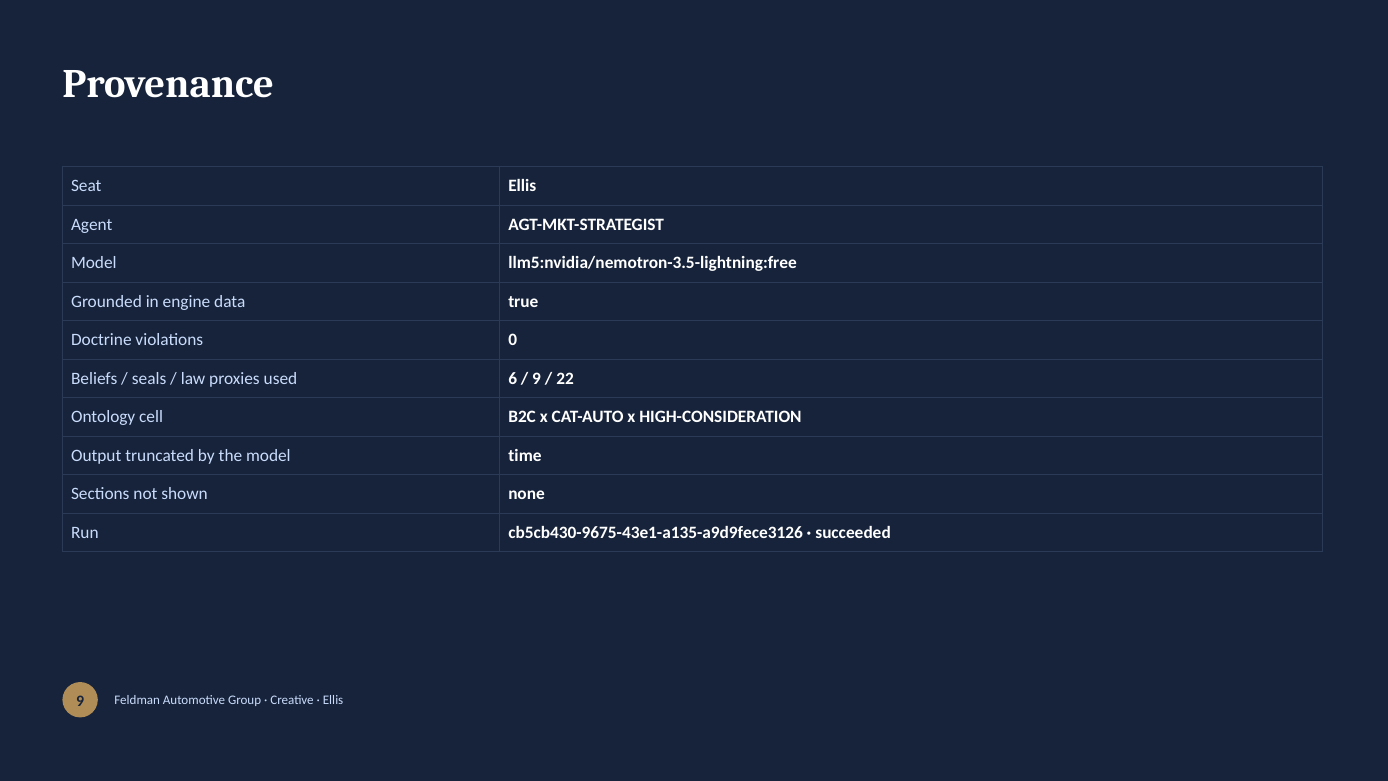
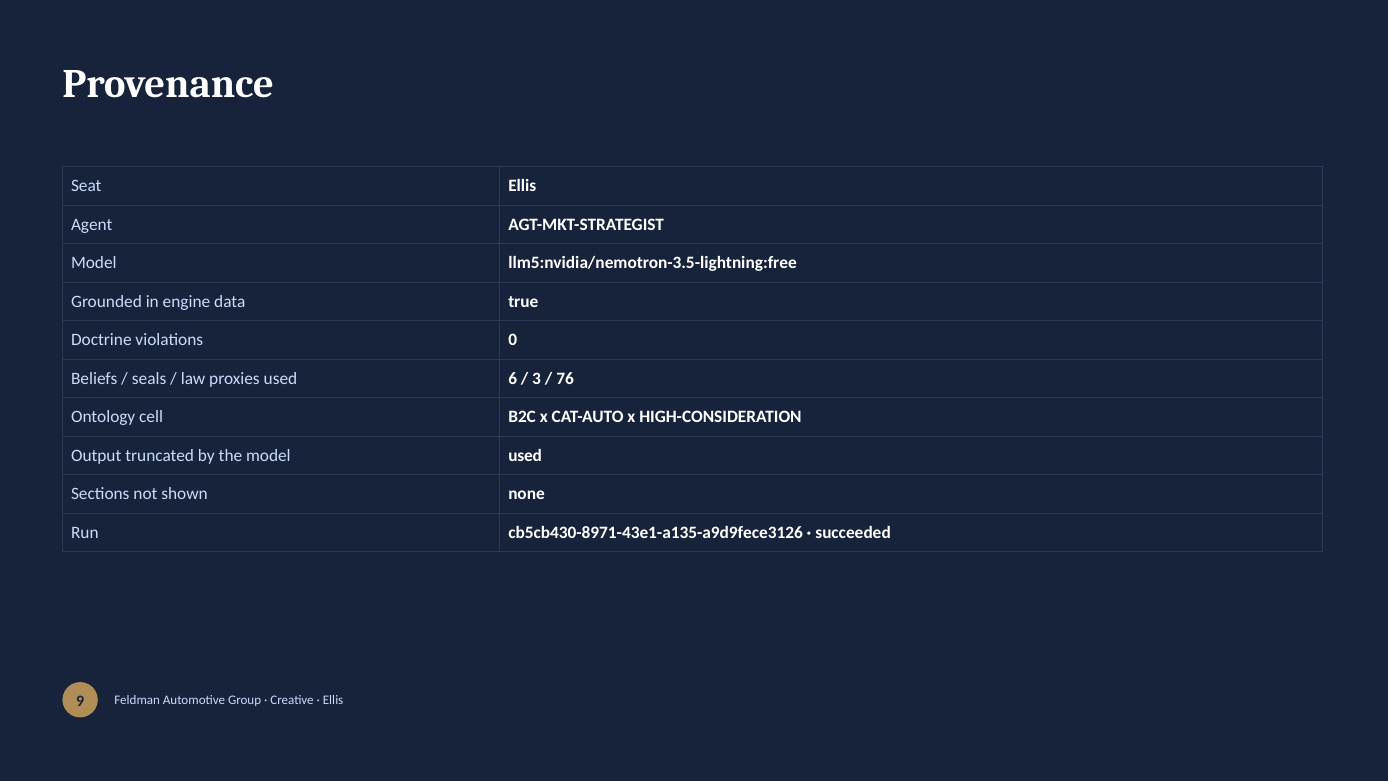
9 at (537, 378): 9 -> 3
22: 22 -> 76
model time: time -> used
cb5cb430-9675-43e1-a135-a9d9fece3126: cb5cb430-9675-43e1-a135-a9d9fece3126 -> cb5cb430-8971-43e1-a135-a9d9fece3126
